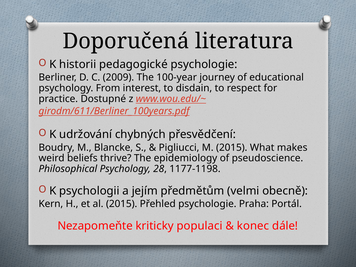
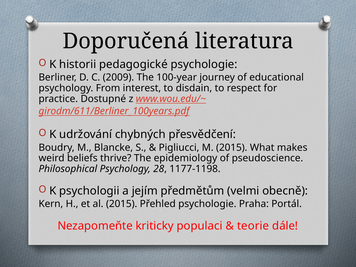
konec: konec -> teorie
